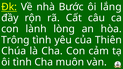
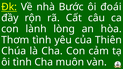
lắng: lắng -> đoái
Trông: Trông -> Thơm
